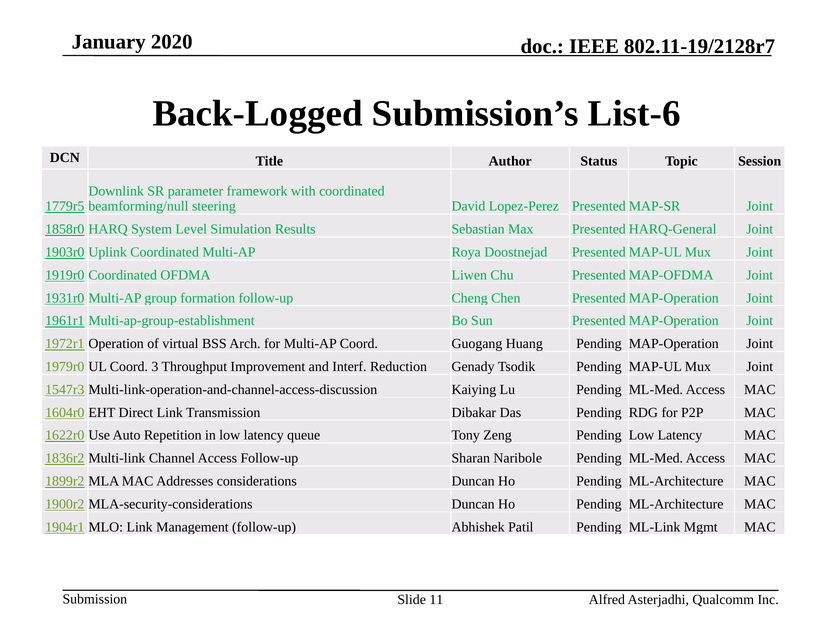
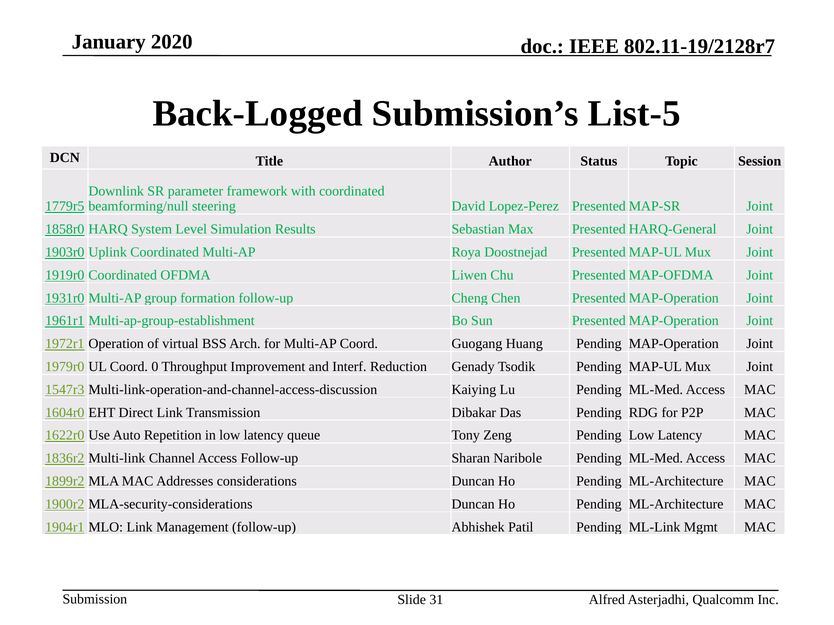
List-6: List-6 -> List-5
3: 3 -> 0
11: 11 -> 31
